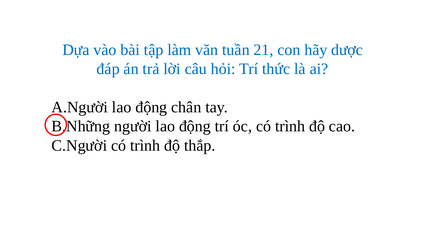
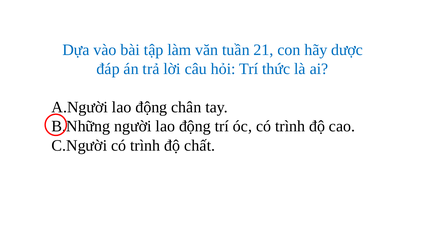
thắp: thắp -> chất
